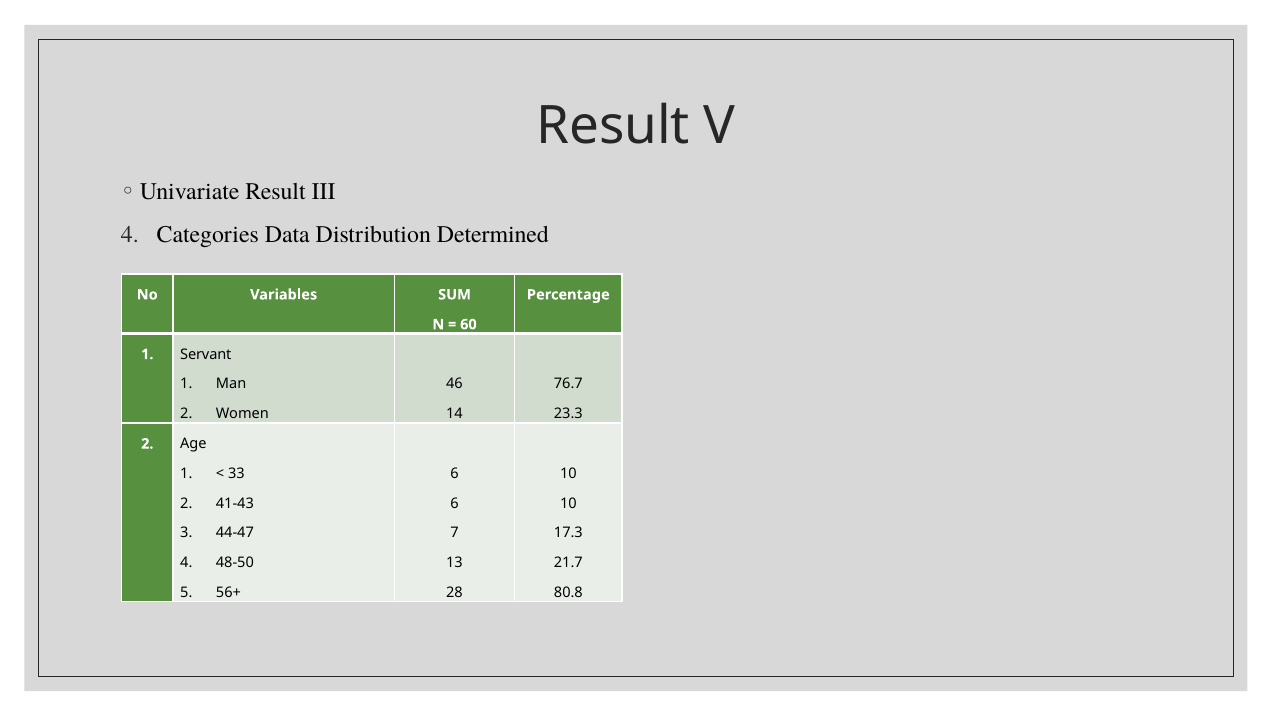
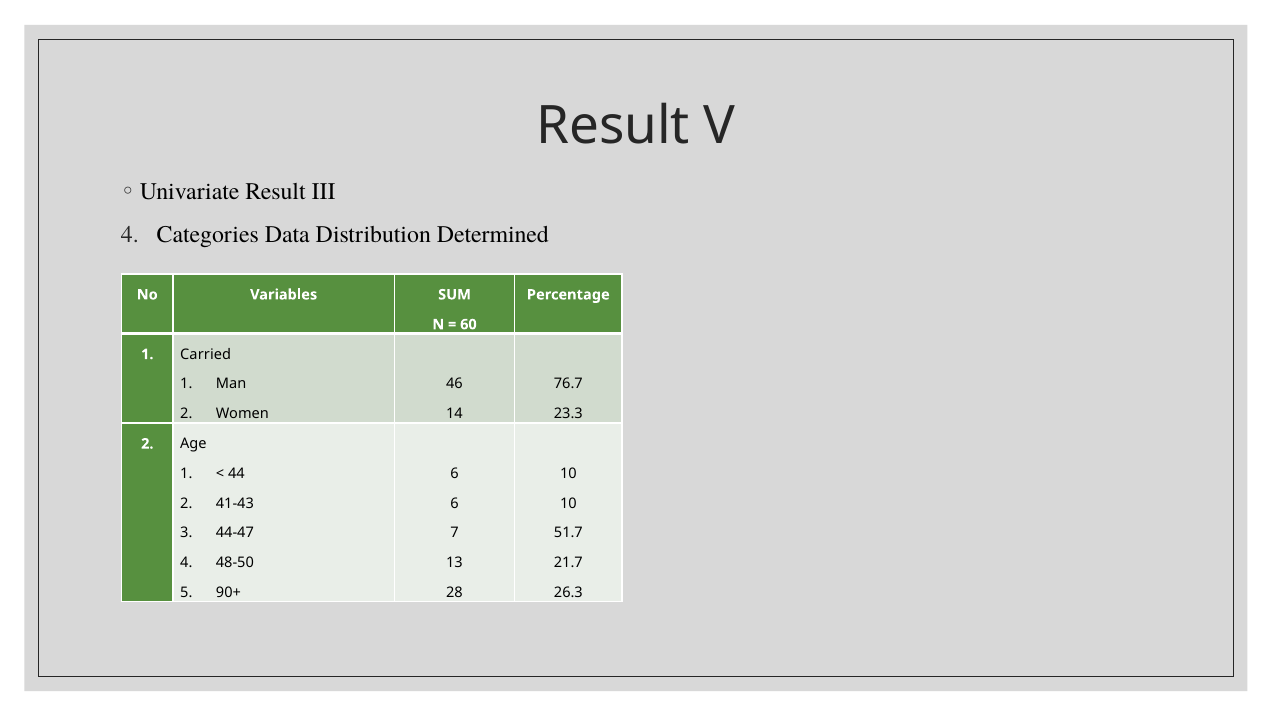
Servant: Servant -> Carried
33: 33 -> 44
17.3: 17.3 -> 51.7
56+: 56+ -> 90+
80.8: 80.8 -> 26.3
